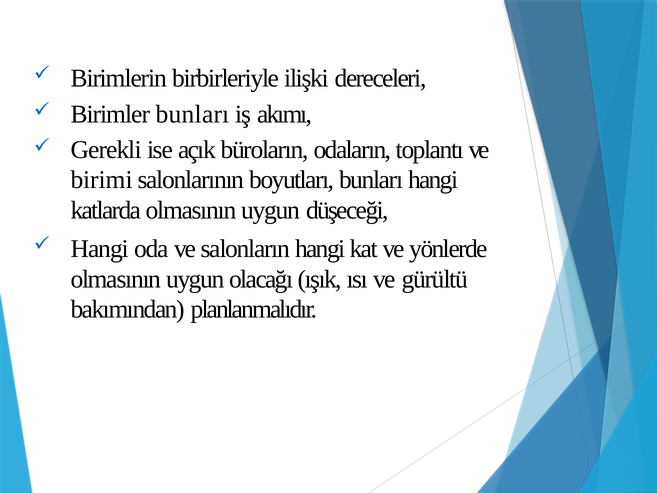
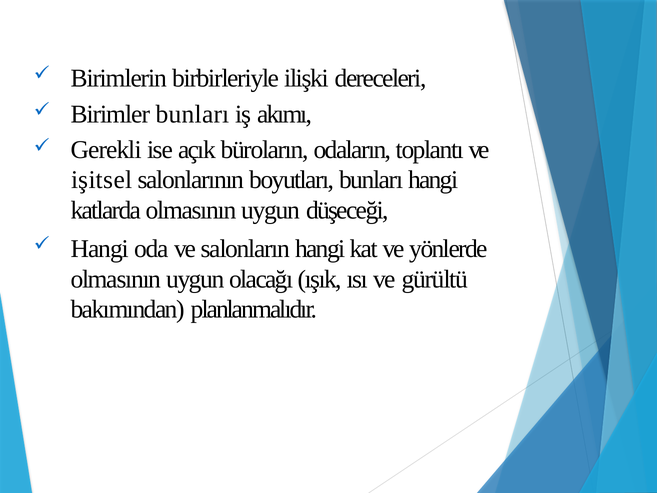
birimi: birimi -> işitsel
